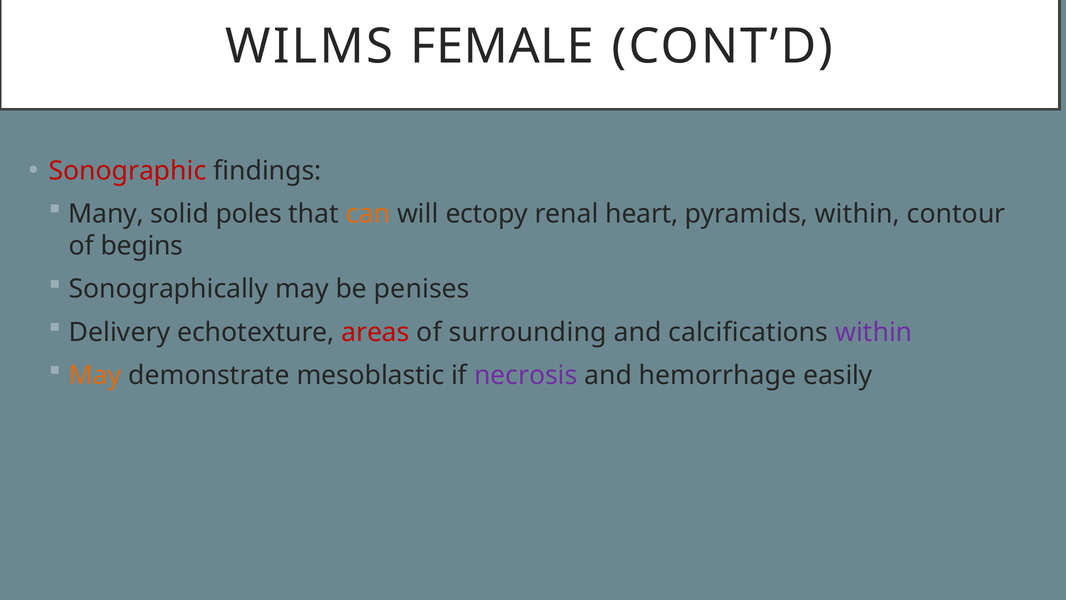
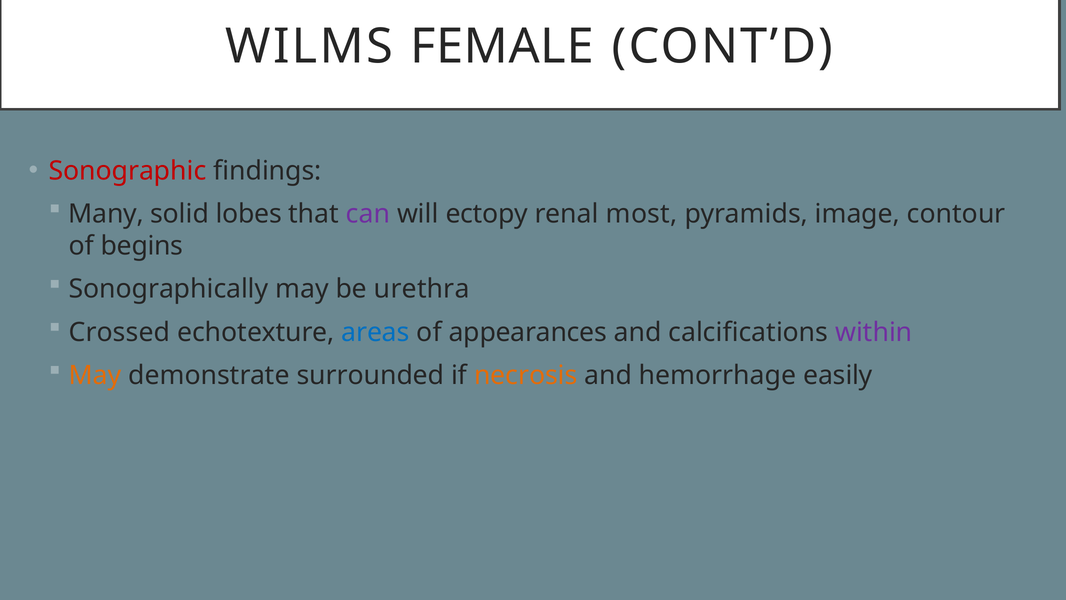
poles: poles -> lobes
can colour: orange -> purple
heart: heart -> most
pyramids within: within -> image
penises: penises -> urethra
Delivery: Delivery -> Crossed
areas colour: red -> blue
surrounding: surrounding -> appearances
mesoblastic: mesoblastic -> surrounded
necrosis colour: purple -> orange
